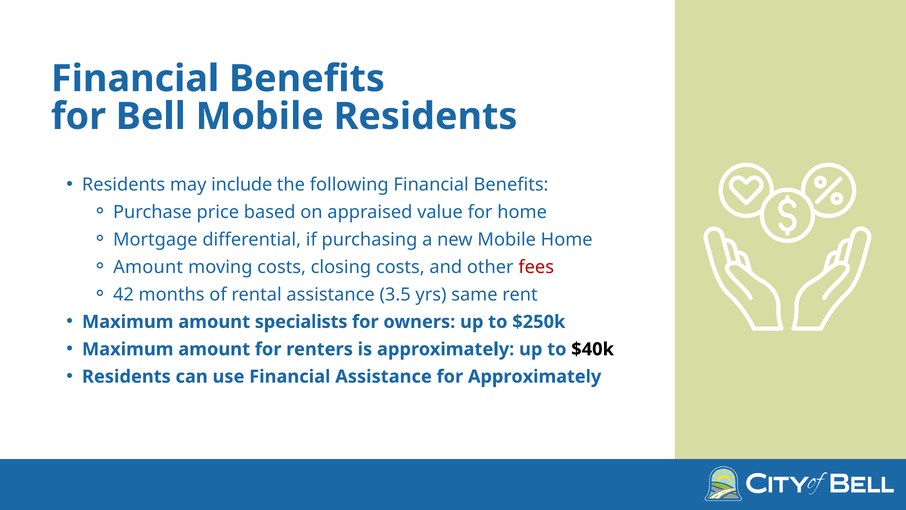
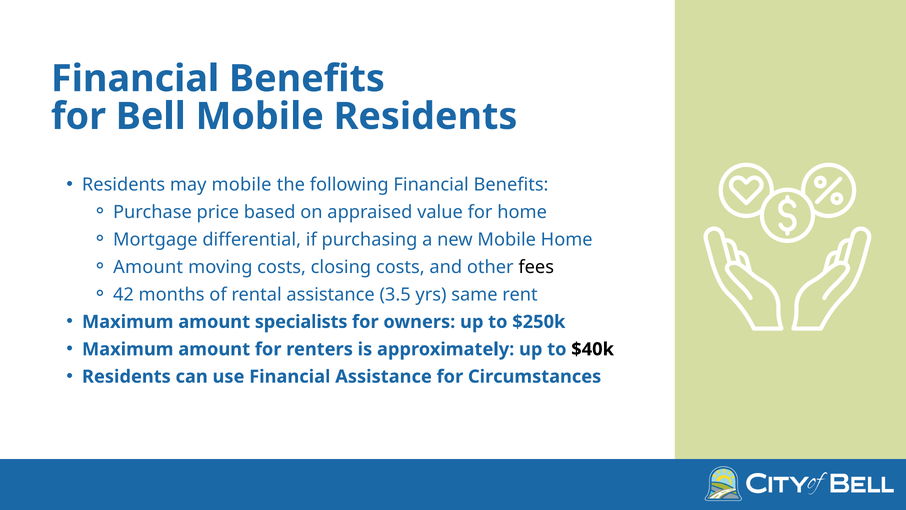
may include: include -> mobile
fees colour: red -> black
for Approximately: Approximately -> Circumstances
